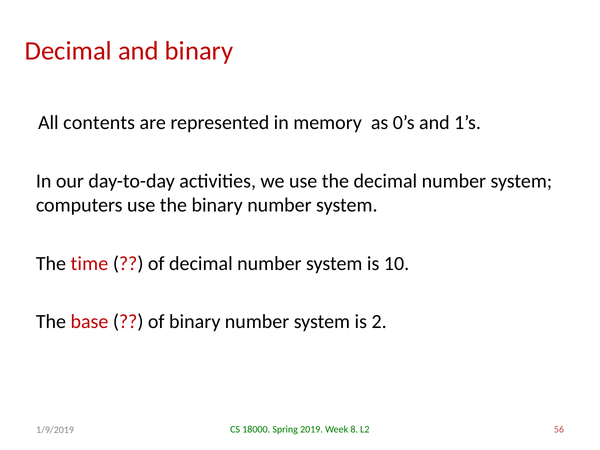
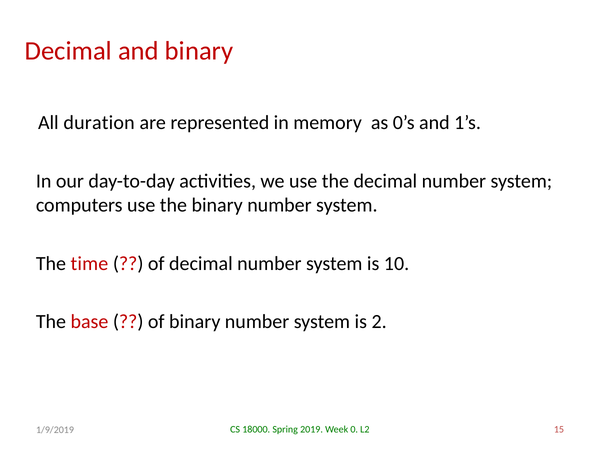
contents: contents -> duration
8: 8 -> 0
56: 56 -> 15
